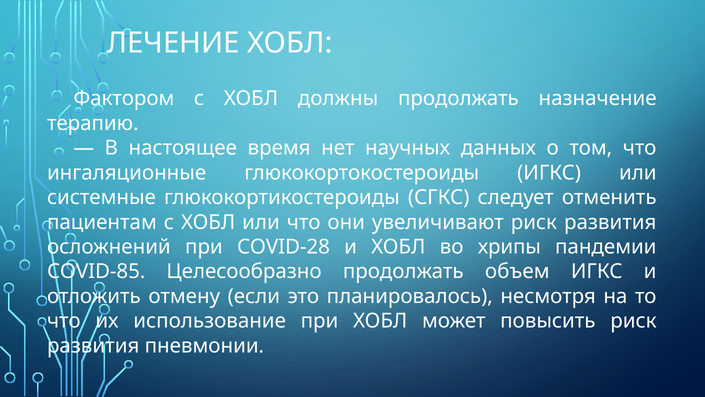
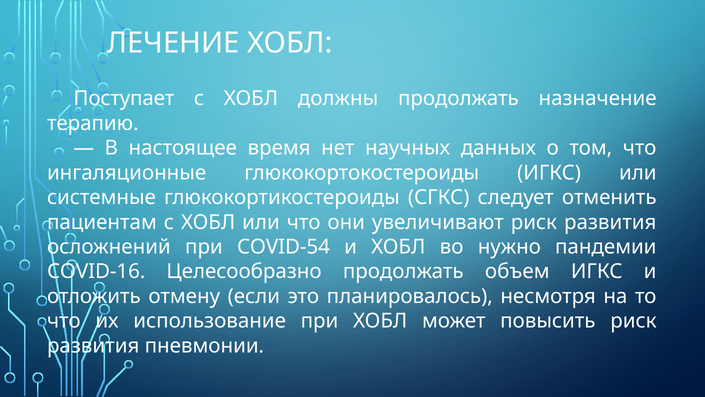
Фактором: Фактором -> Поступает
COVID-28: COVID-28 -> COVID-54
хрипы: хрипы -> нужно
COVID-85: COVID-85 -> COVID-16
